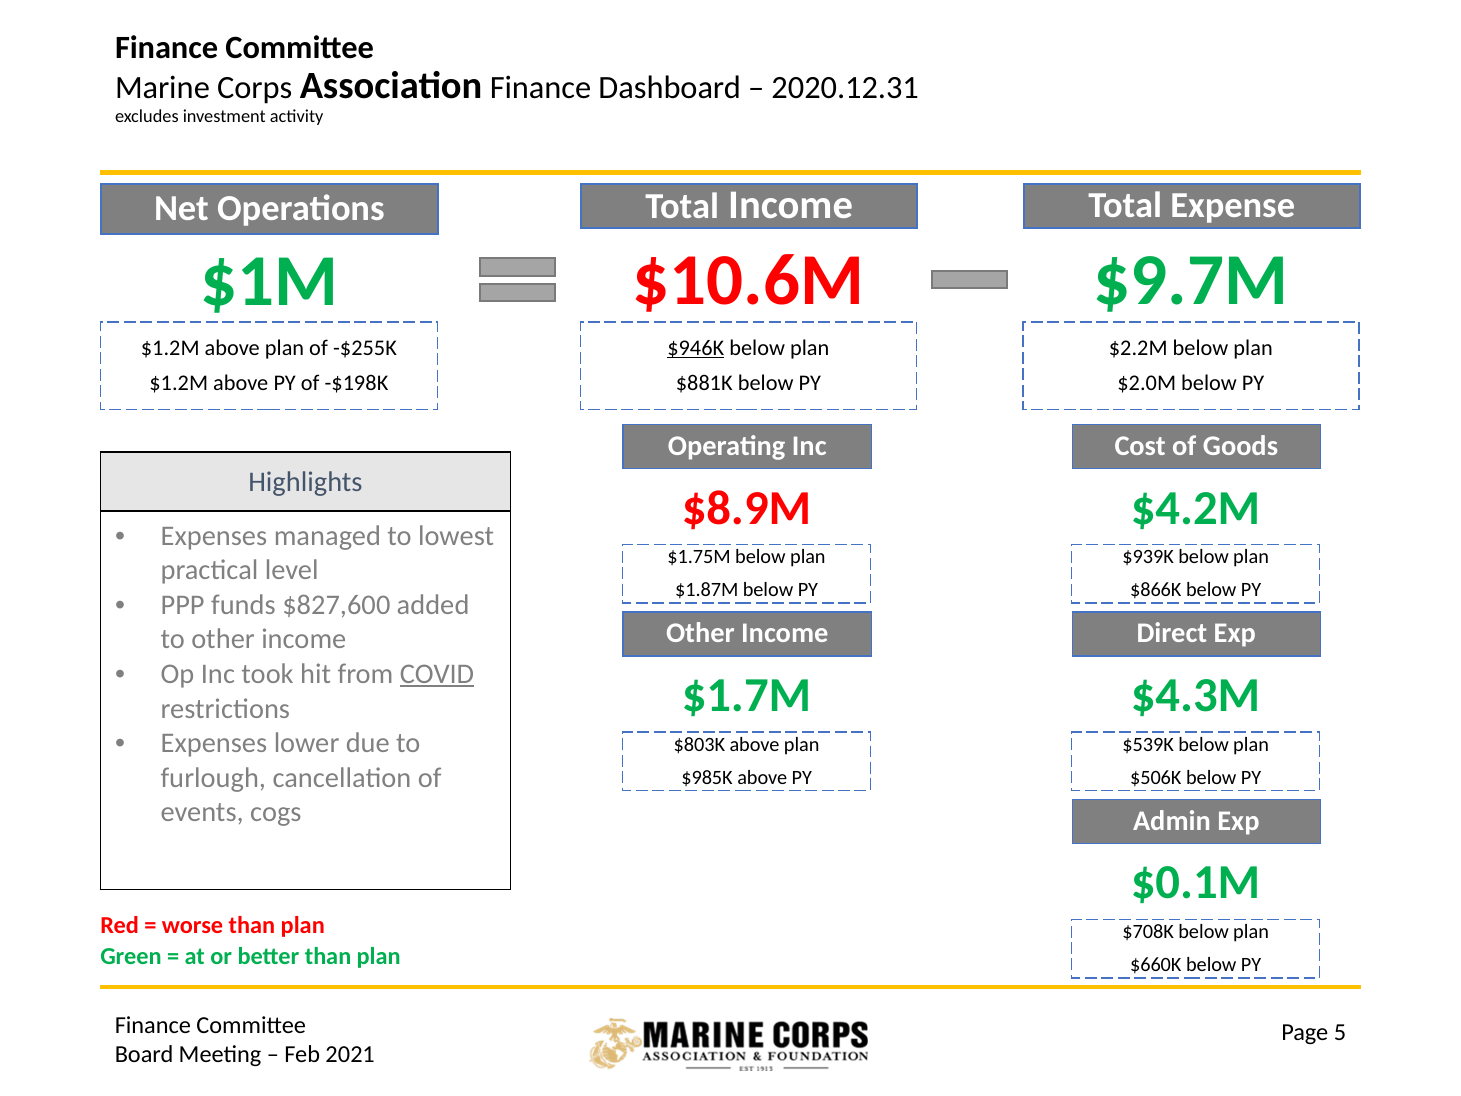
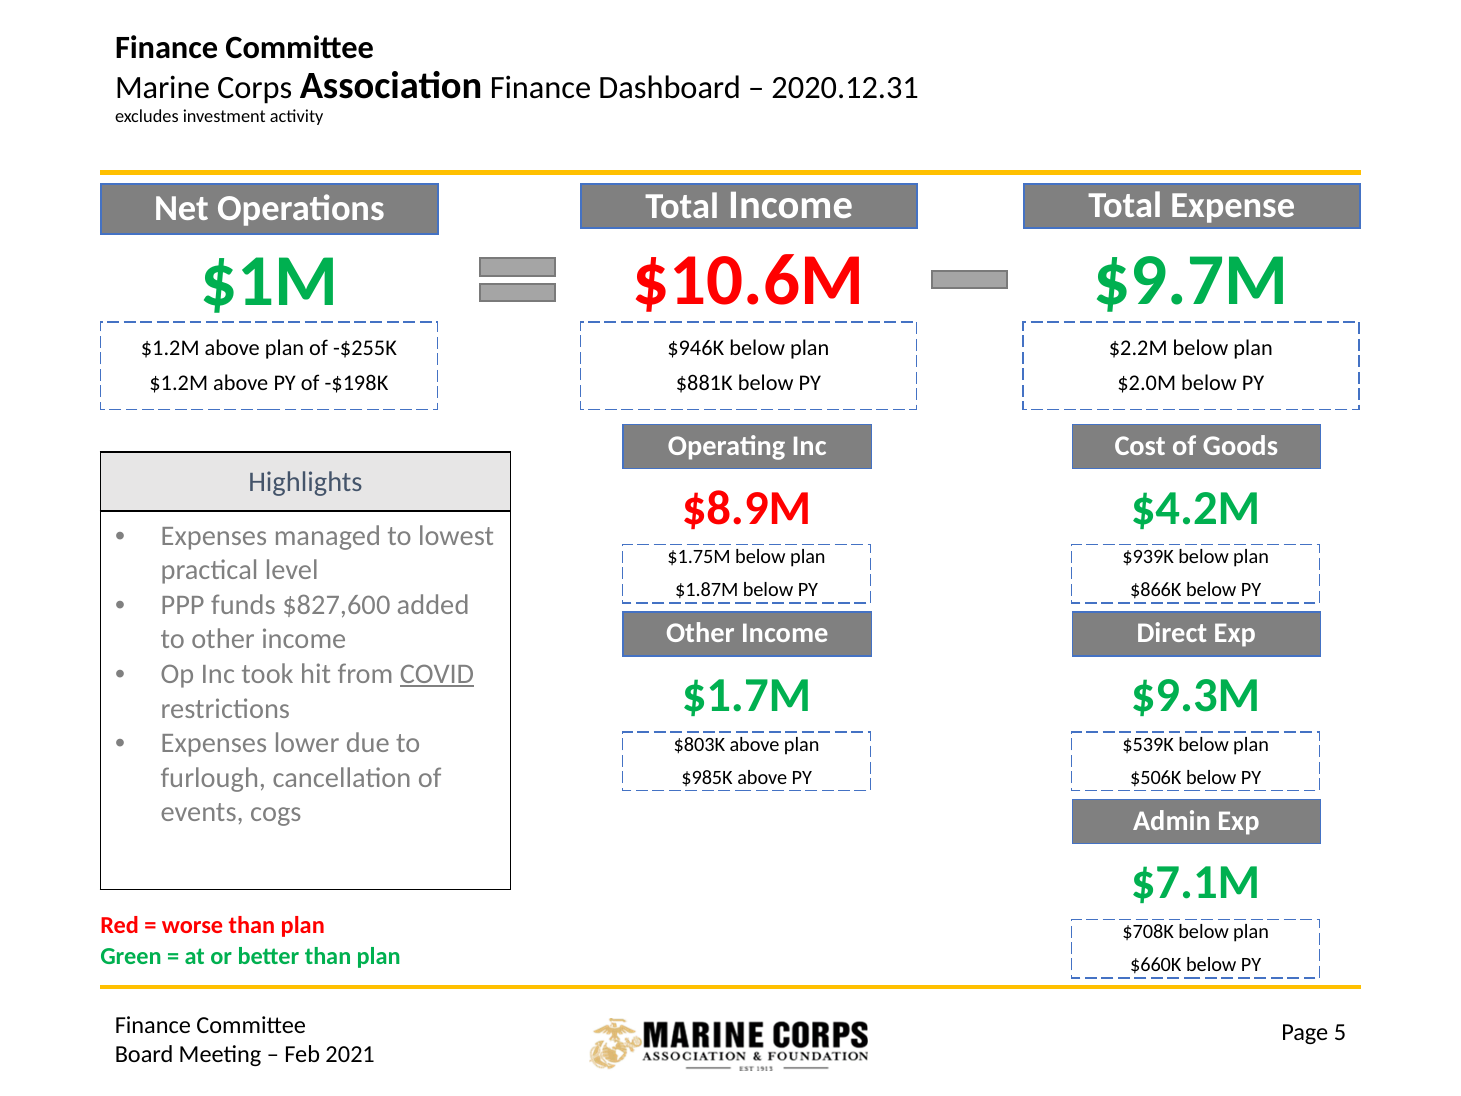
$946K underline: present -> none
$4.3M: $4.3M -> $9.3M
$0.1M: $0.1M -> $7.1M
